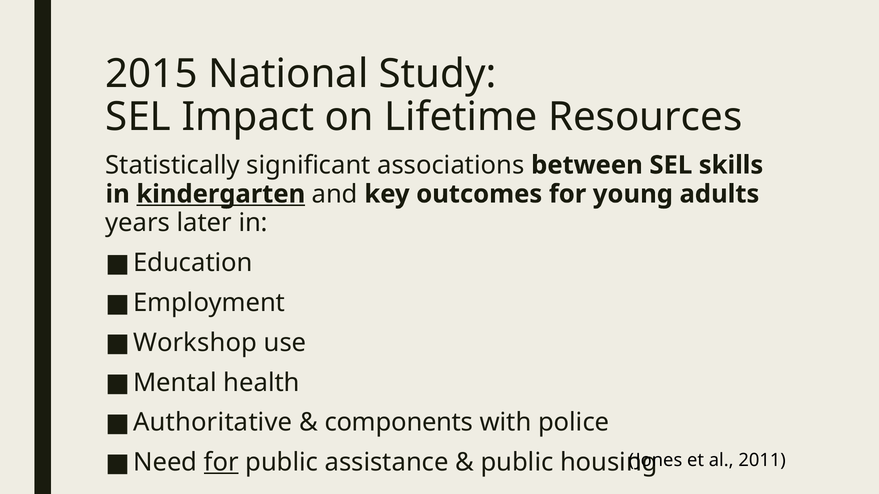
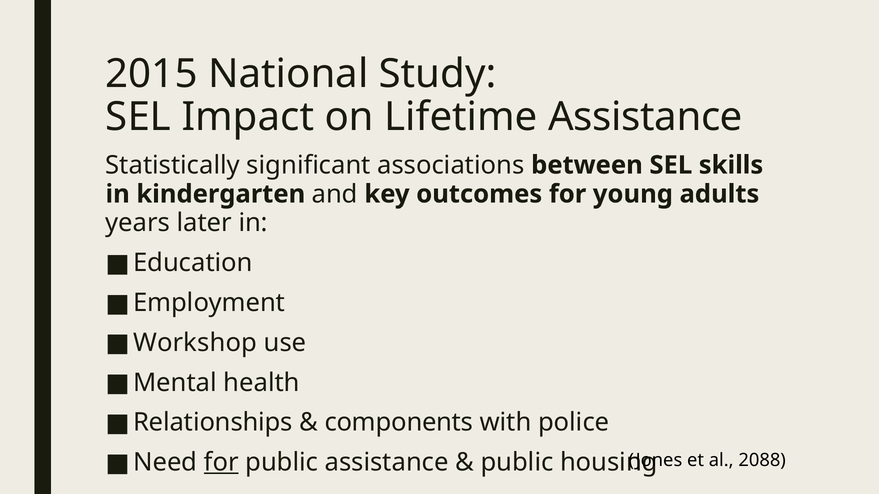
Lifetime Resources: Resources -> Assistance
kindergarten underline: present -> none
Authoritative: Authoritative -> Relationships
2011: 2011 -> 2088
